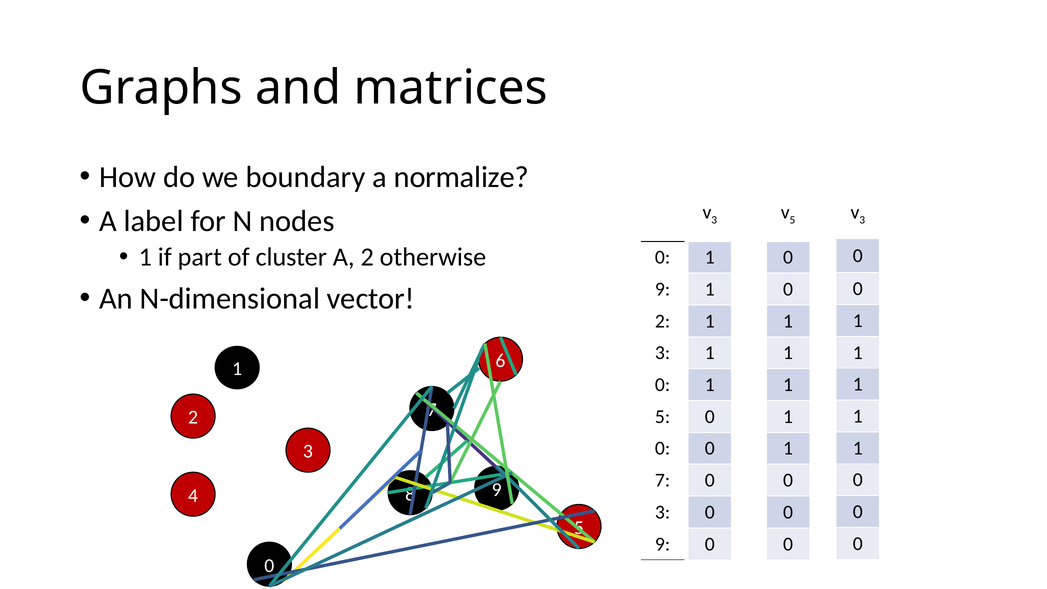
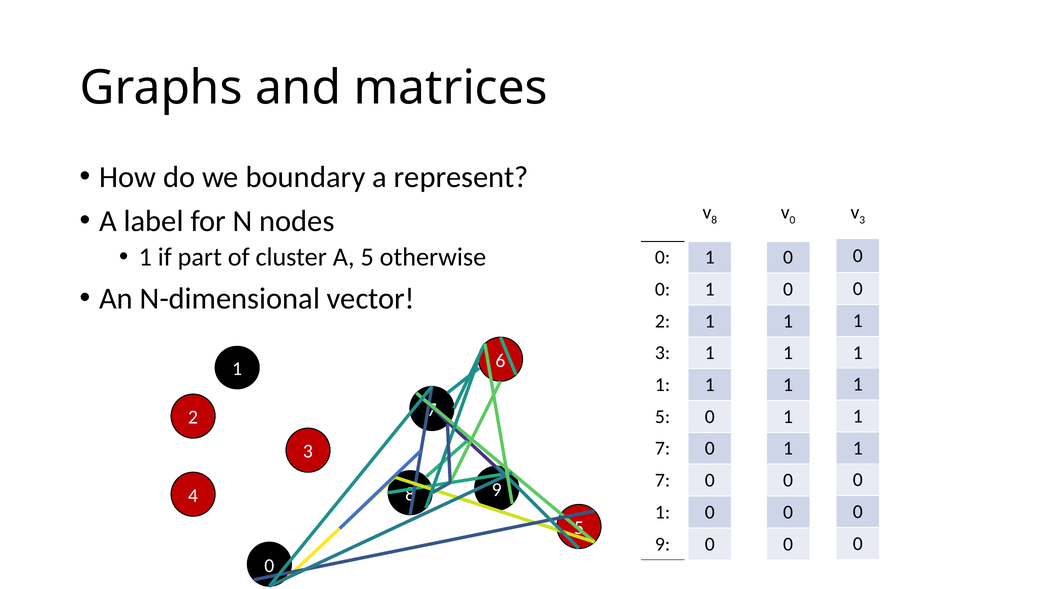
normalize: normalize -> represent
3 at (714, 220): 3 -> 8
5 at (792, 220): 5 -> 0
A 2: 2 -> 5
9 at (663, 289): 9 -> 0
0 at (663, 385): 0 -> 1
0 at (663, 448): 0 -> 7
3 at (663, 512): 3 -> 1
